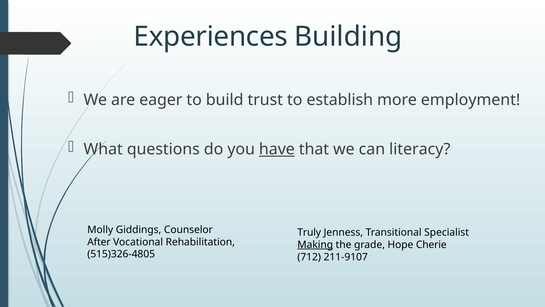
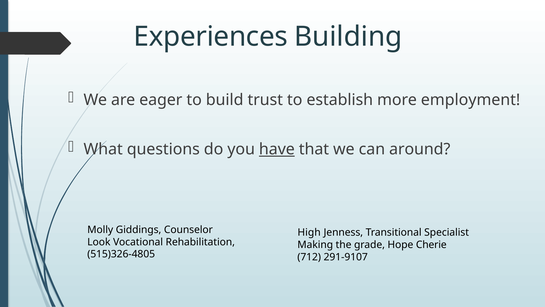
literacy: literacy -> around
Truly: Truly -> High
After: After -> Look
Making underline: present -> none
211-9107: 211-9107 -> 291-9107
